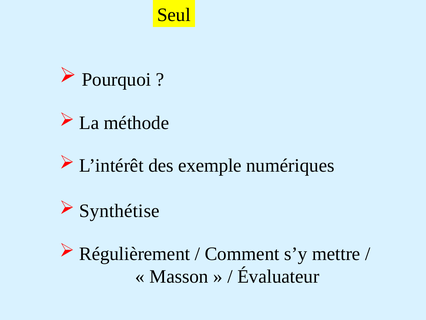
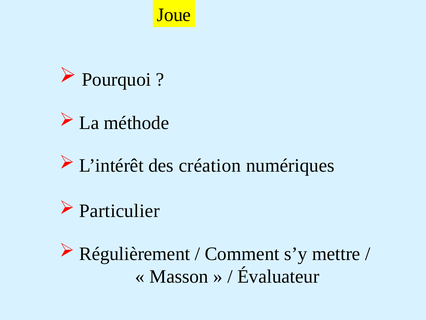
Seul: Seul -> Joue
exemple: exemple -> création
Synthétise: Synthétise -> Particulier
